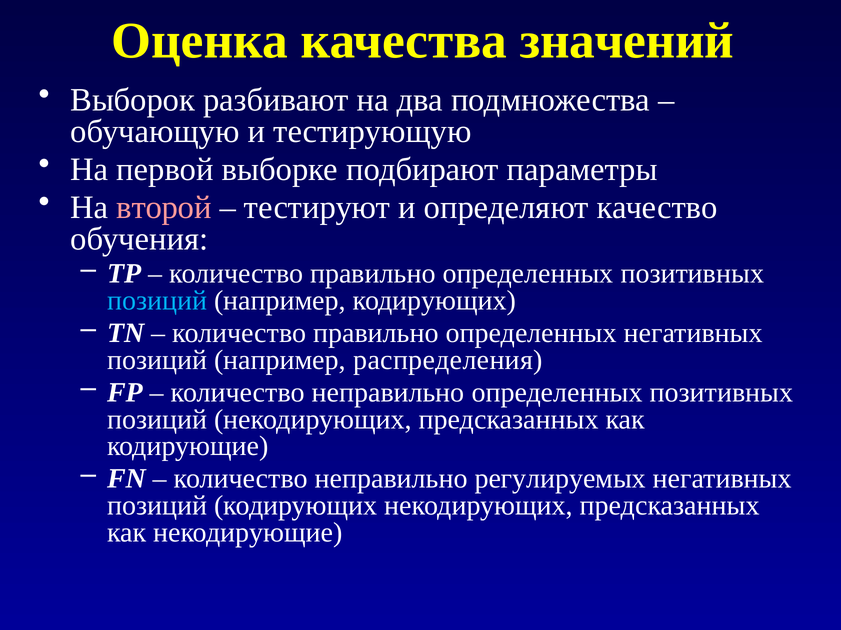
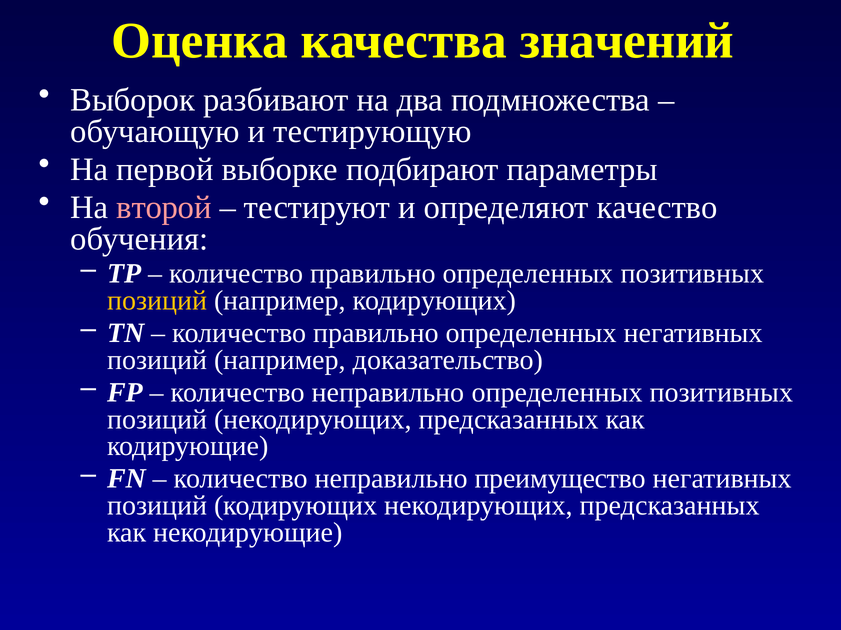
позиций at (157, 301) colour: light blue -> yellow
распределения: распределения -> доказательство
регулируемых: регулируемых -> преимущество
